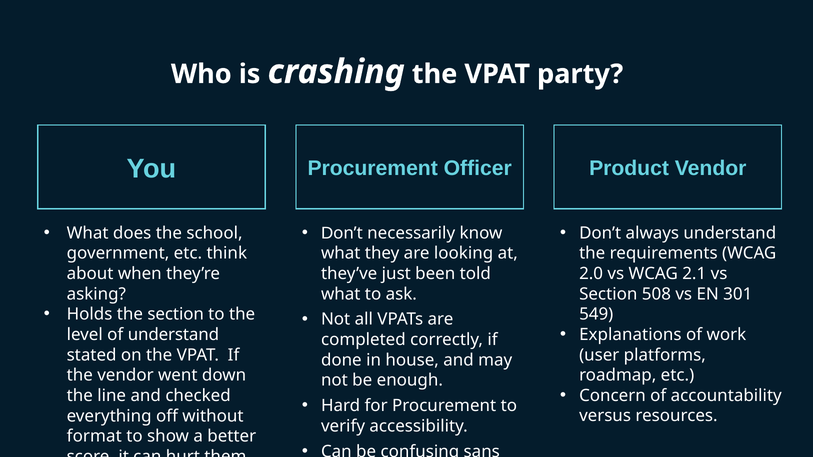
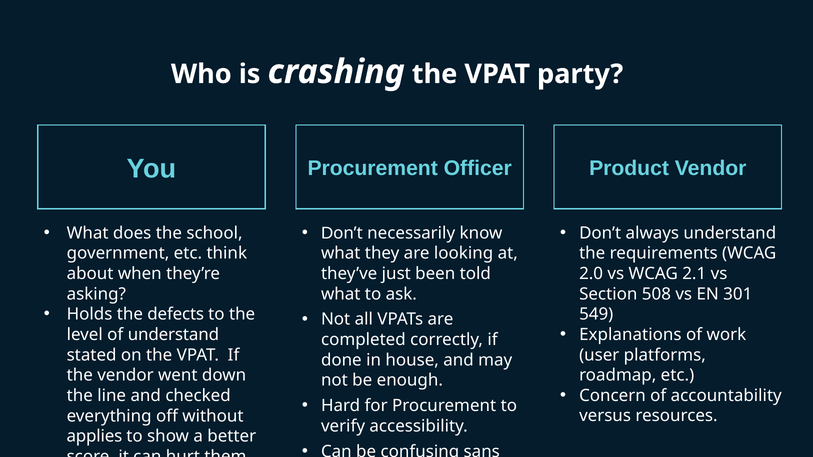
the section: section -> defects
format: format -> applies
